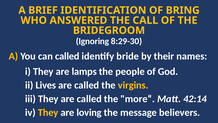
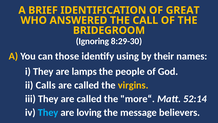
BRING: BRING -> GREAT
can called: called -> those
bride: bride -> using
Lives: Lives -> Calls
42:14: 42:14 -> 52:14
They at (48, 112) colour: yellow -> light blue
